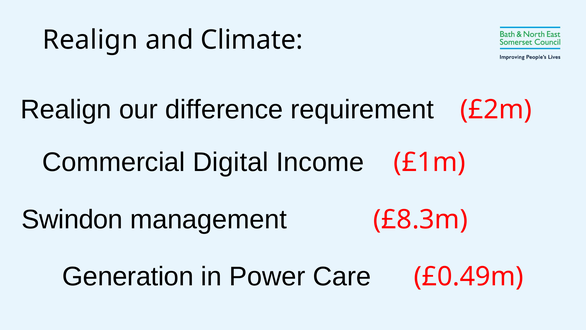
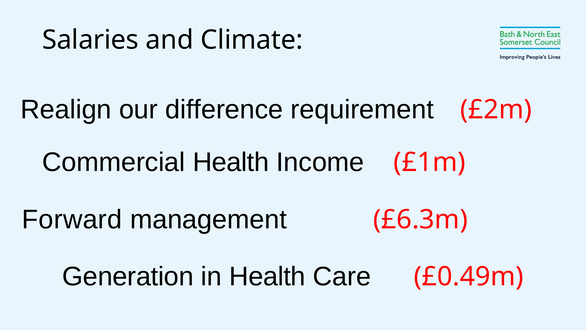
Realign at (90, 40): Realign -> Salaries
Commercial Digital: Digital -> Health
Swindon: Swindon -> Forward
£8.3m: £8.3m -> £6.3m
in Power: Power -> Health
